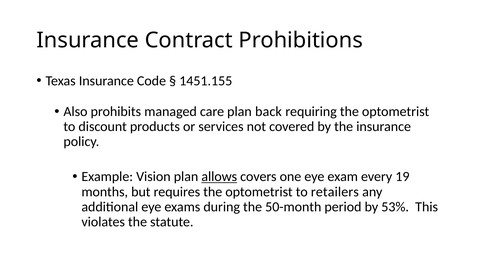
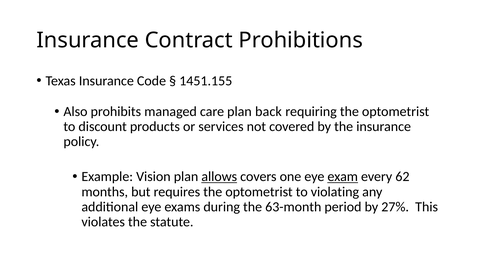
exam underline: none -> present
19: 19 -> 62
retailers: retailers -> violating
50-month: 50-month -> 63-month
53%: 53% -> 27%
